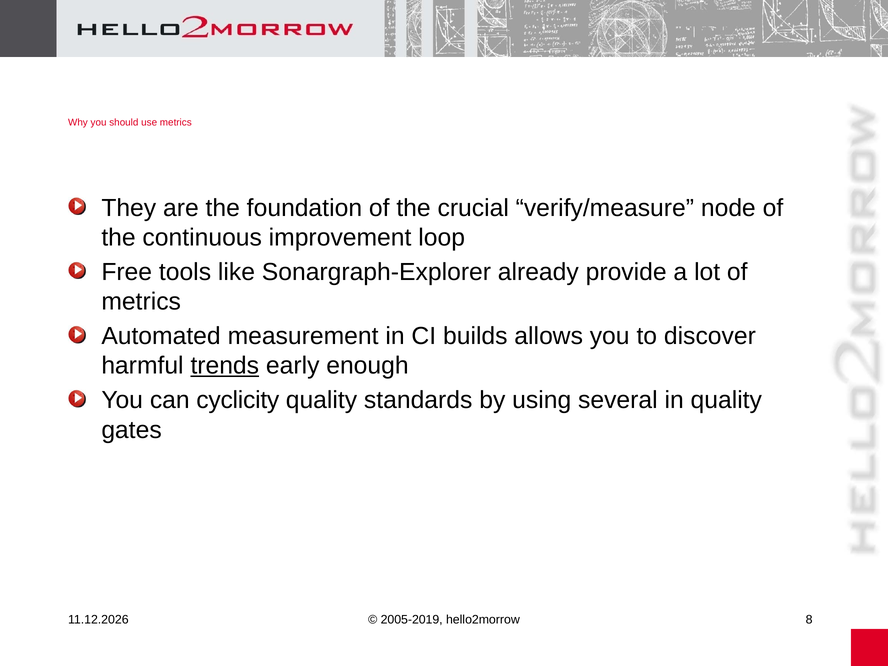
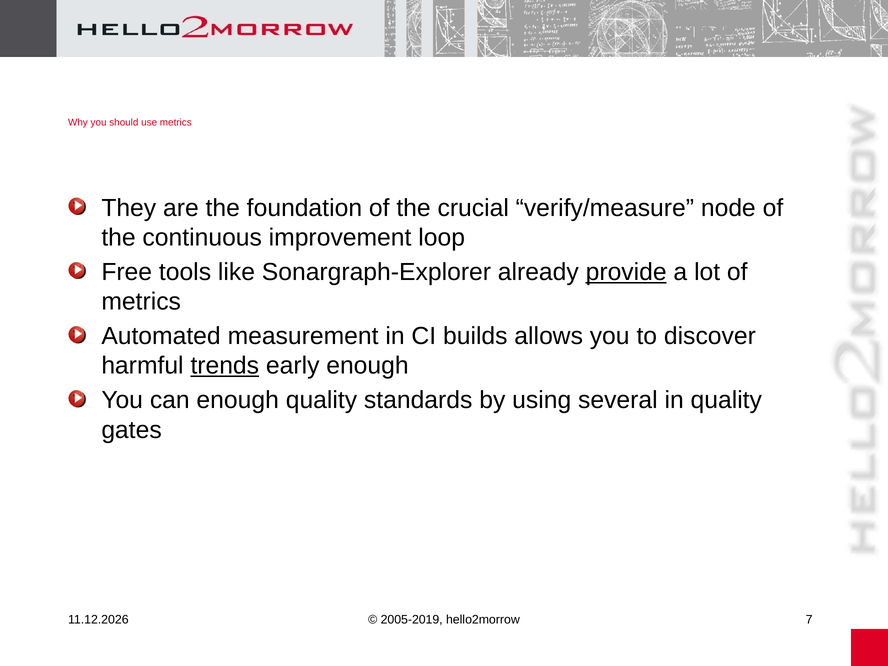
provide underline: none -> present
can cyclicity: cyclicity -> enough
8: 8 -> 7
